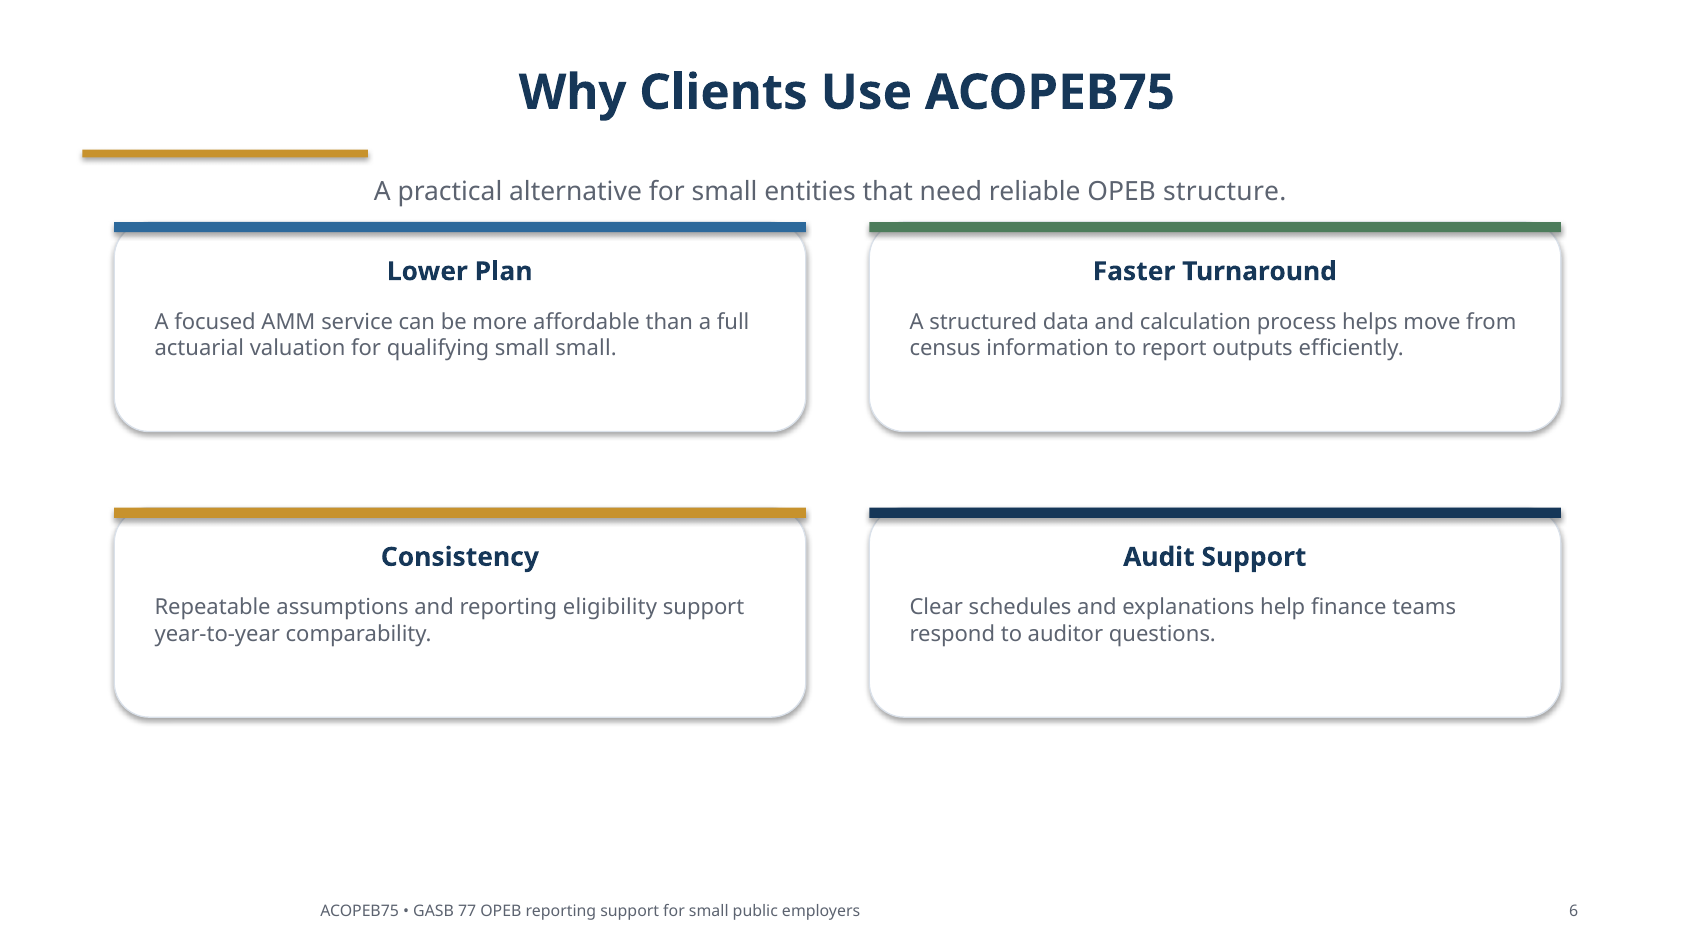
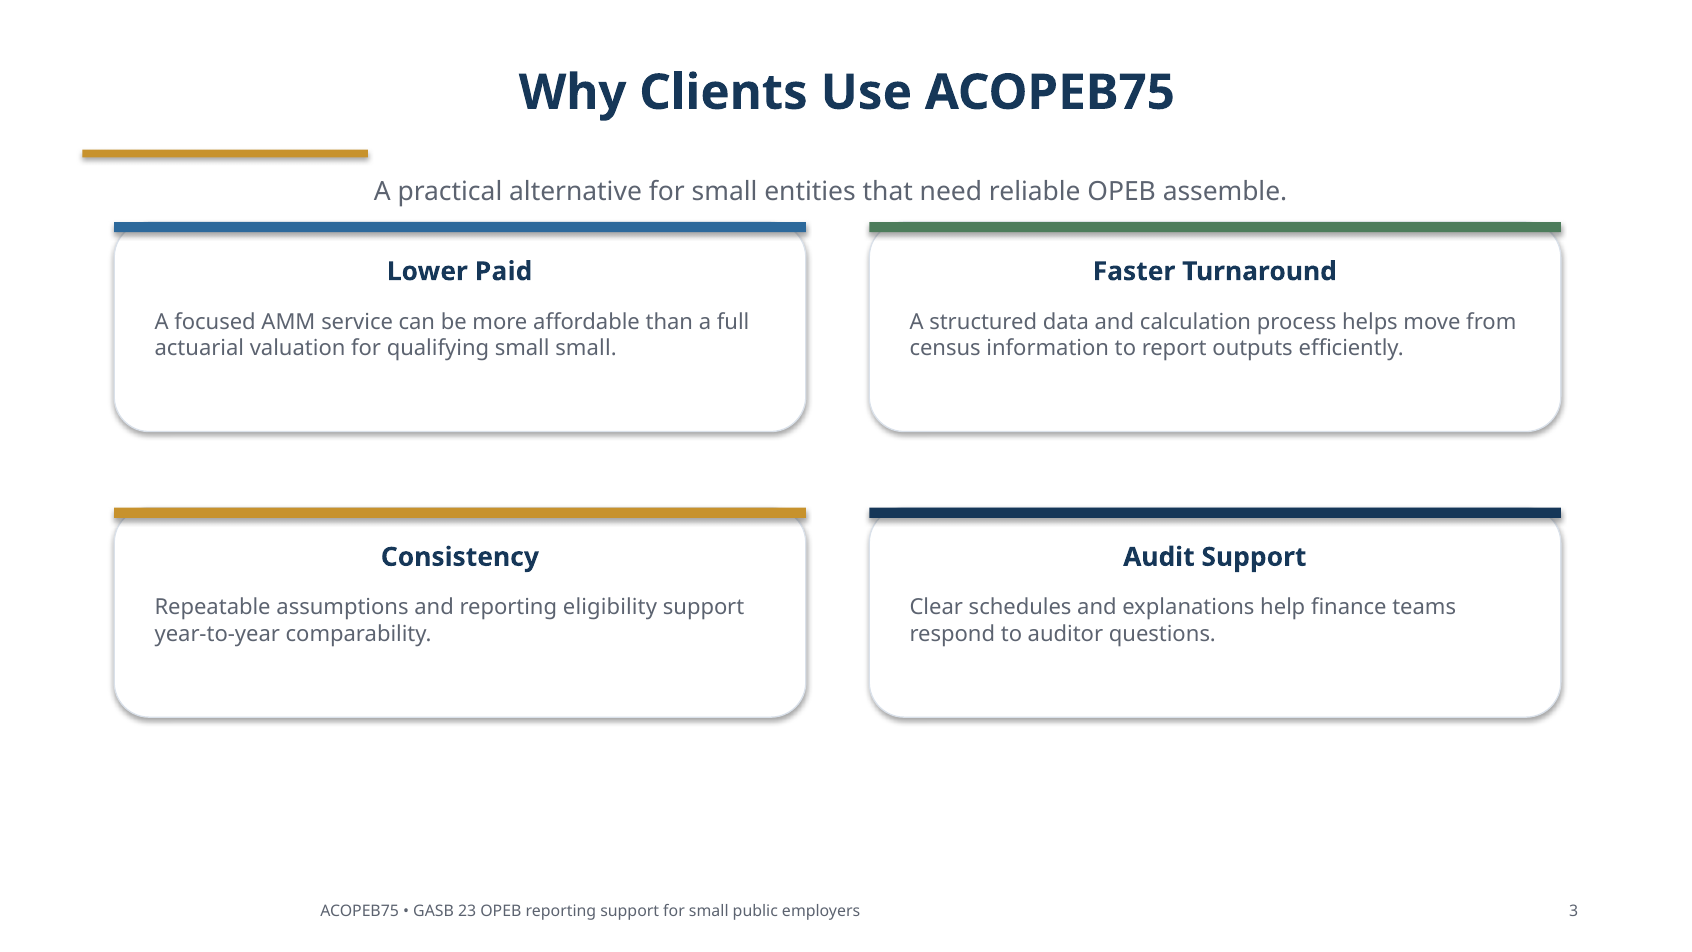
structure: structure -> assemble
Plan: Plan -> Paid
77: 77 -> 23
6: 6 -> 3
